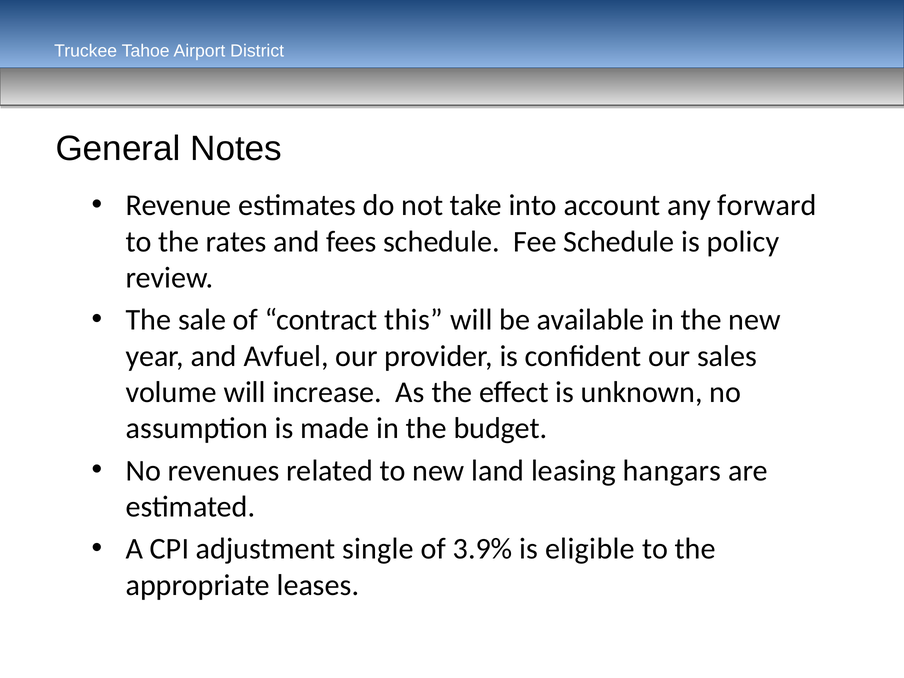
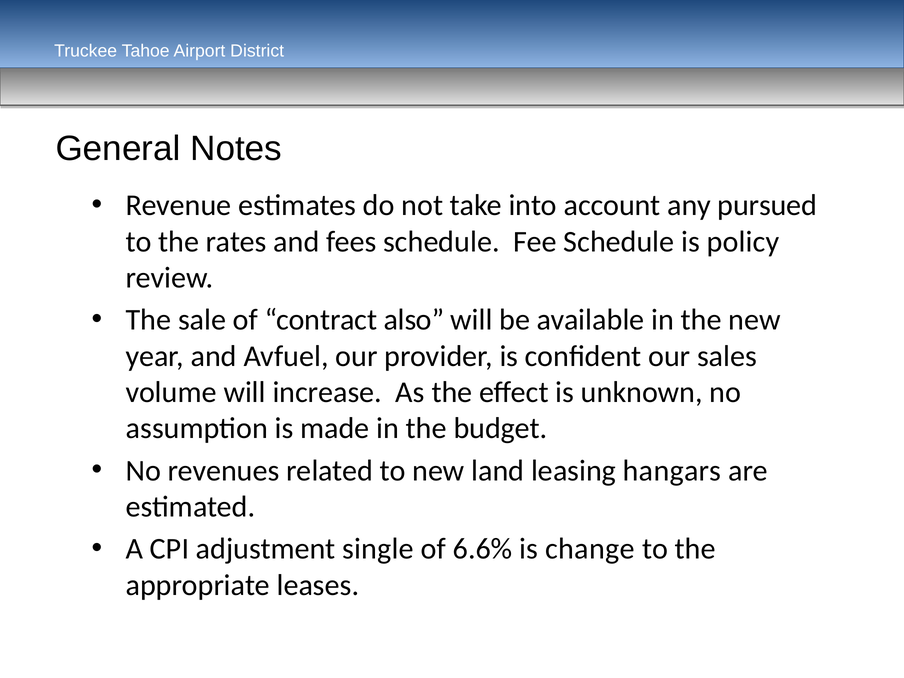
forward: forward -> pursued
this: this -> also
3.9%: 3.9% -> 6.6%
eligible: eligible -> change
